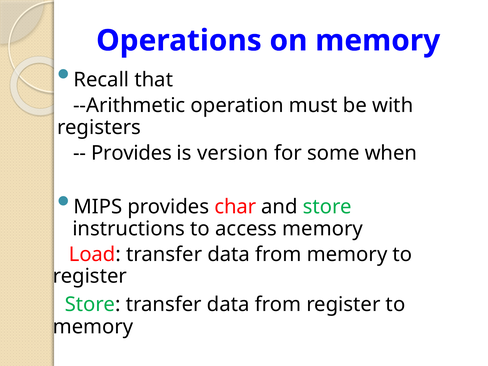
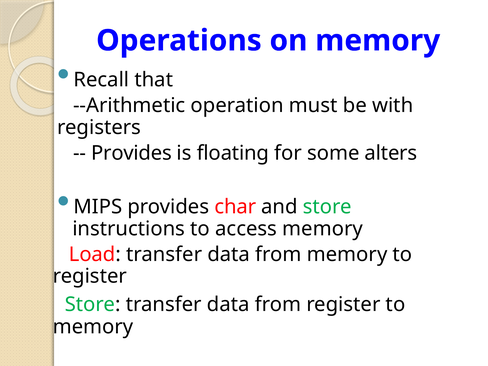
version: version -> floating
when: when -> alters
